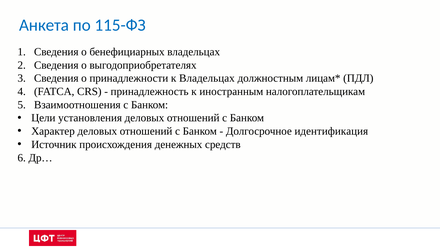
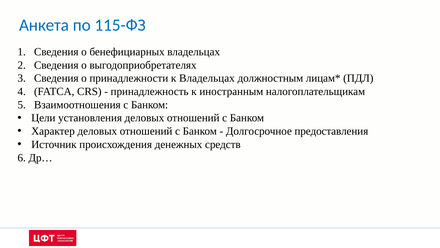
идентификация: идентификация -> предоставления
